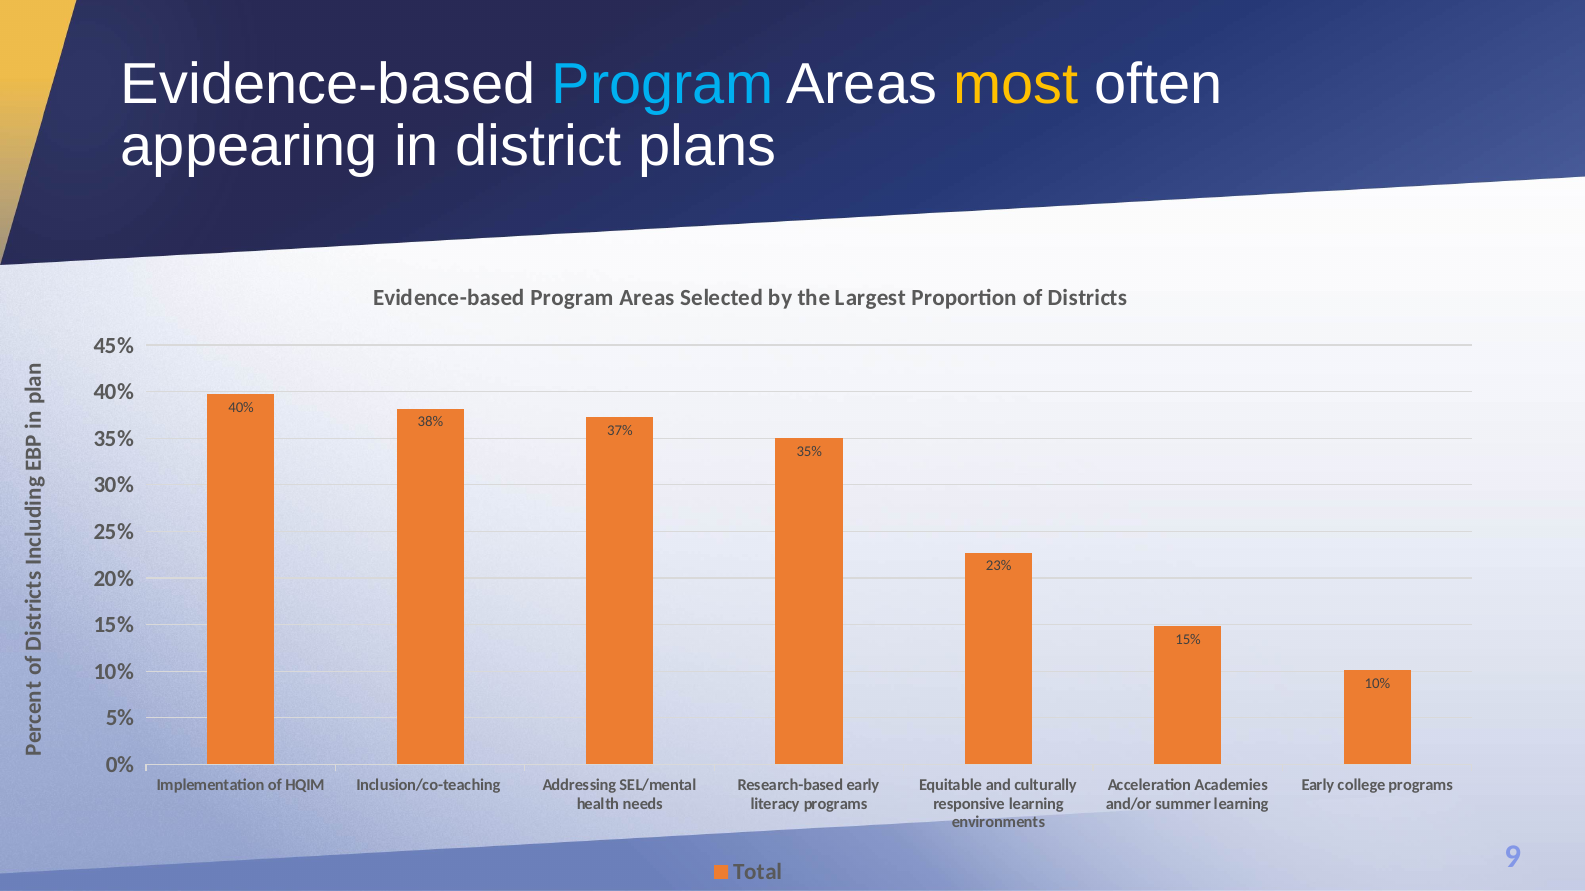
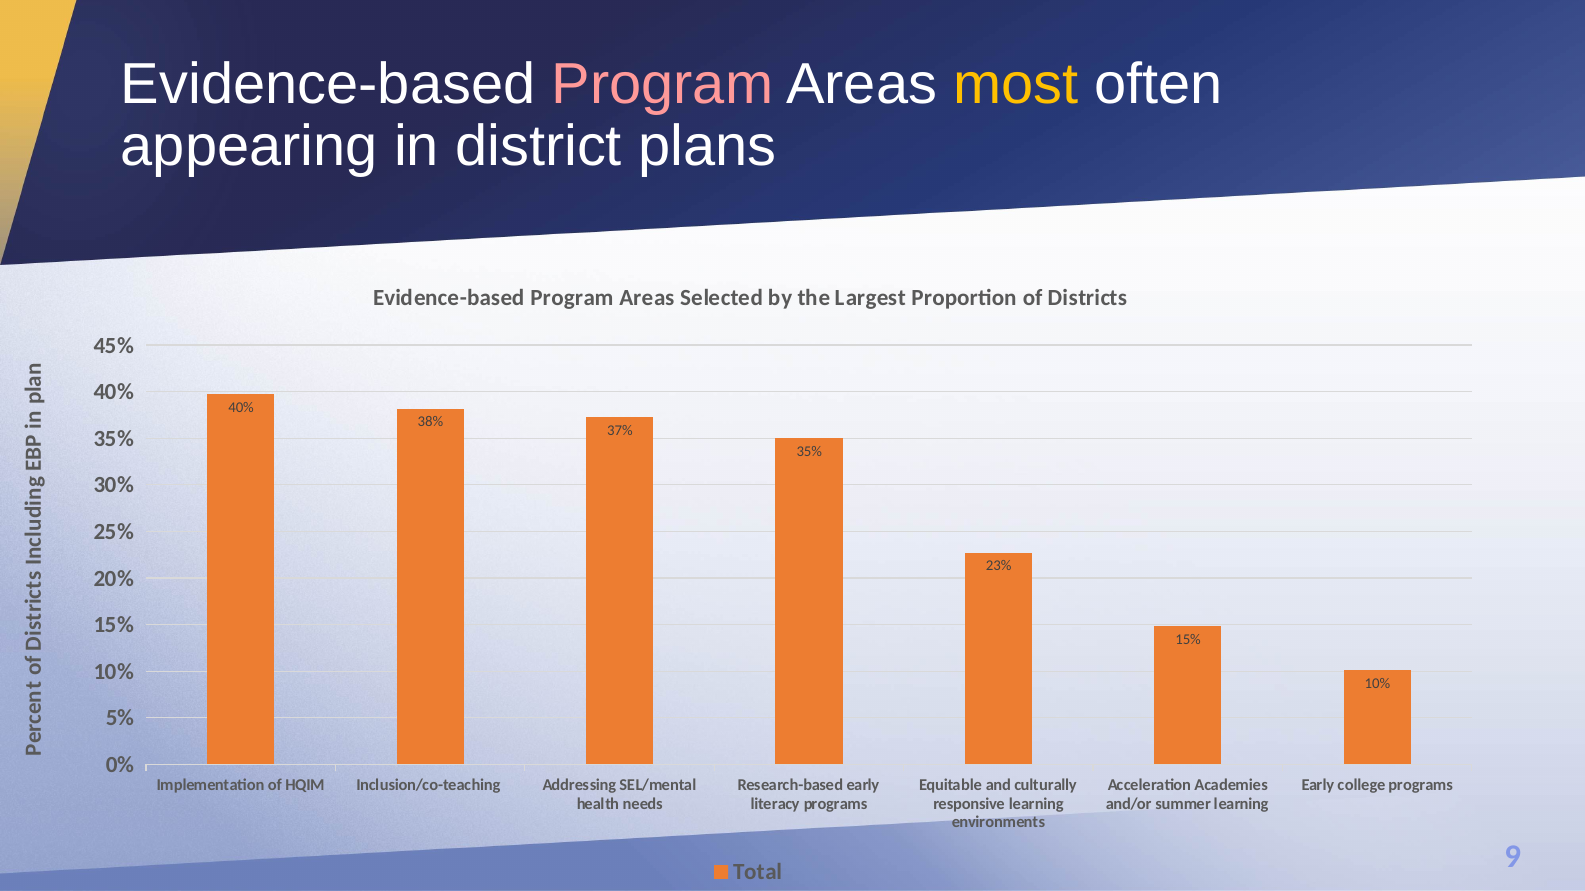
Program at (662, 84) colour: light blue -> pink
